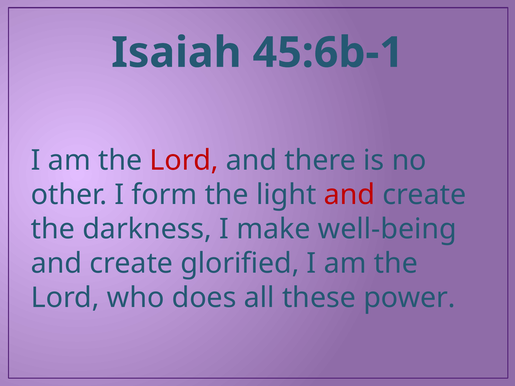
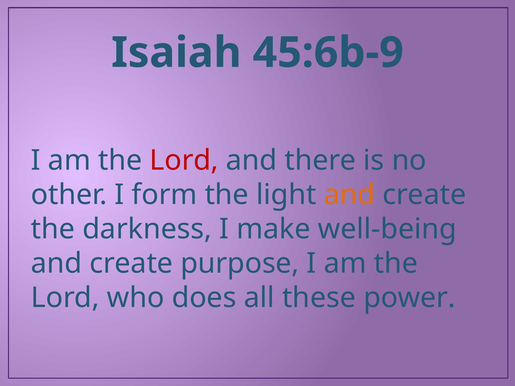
45:6b-1: 45:6b-1 -> 45:6b-9
and at (350, 195) colour: red -> orange
glorified: glorified -> purpose
